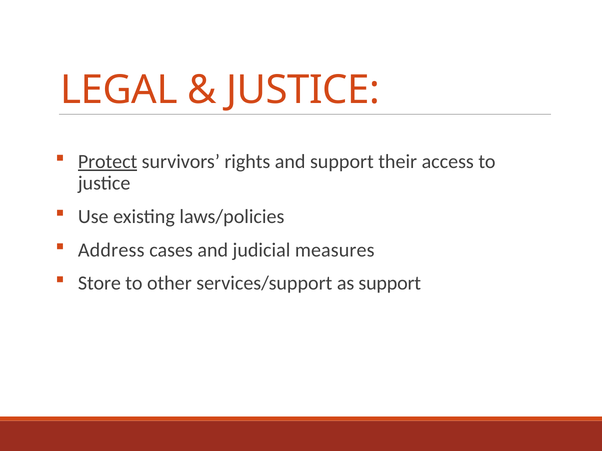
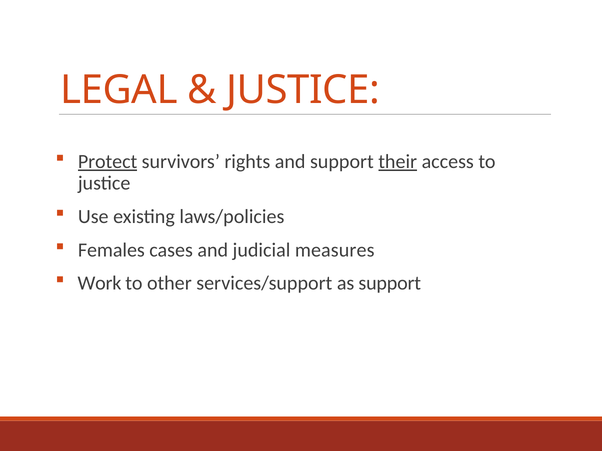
their underline: none -> present
Address: Address -> Females
Store: Store -> Work
